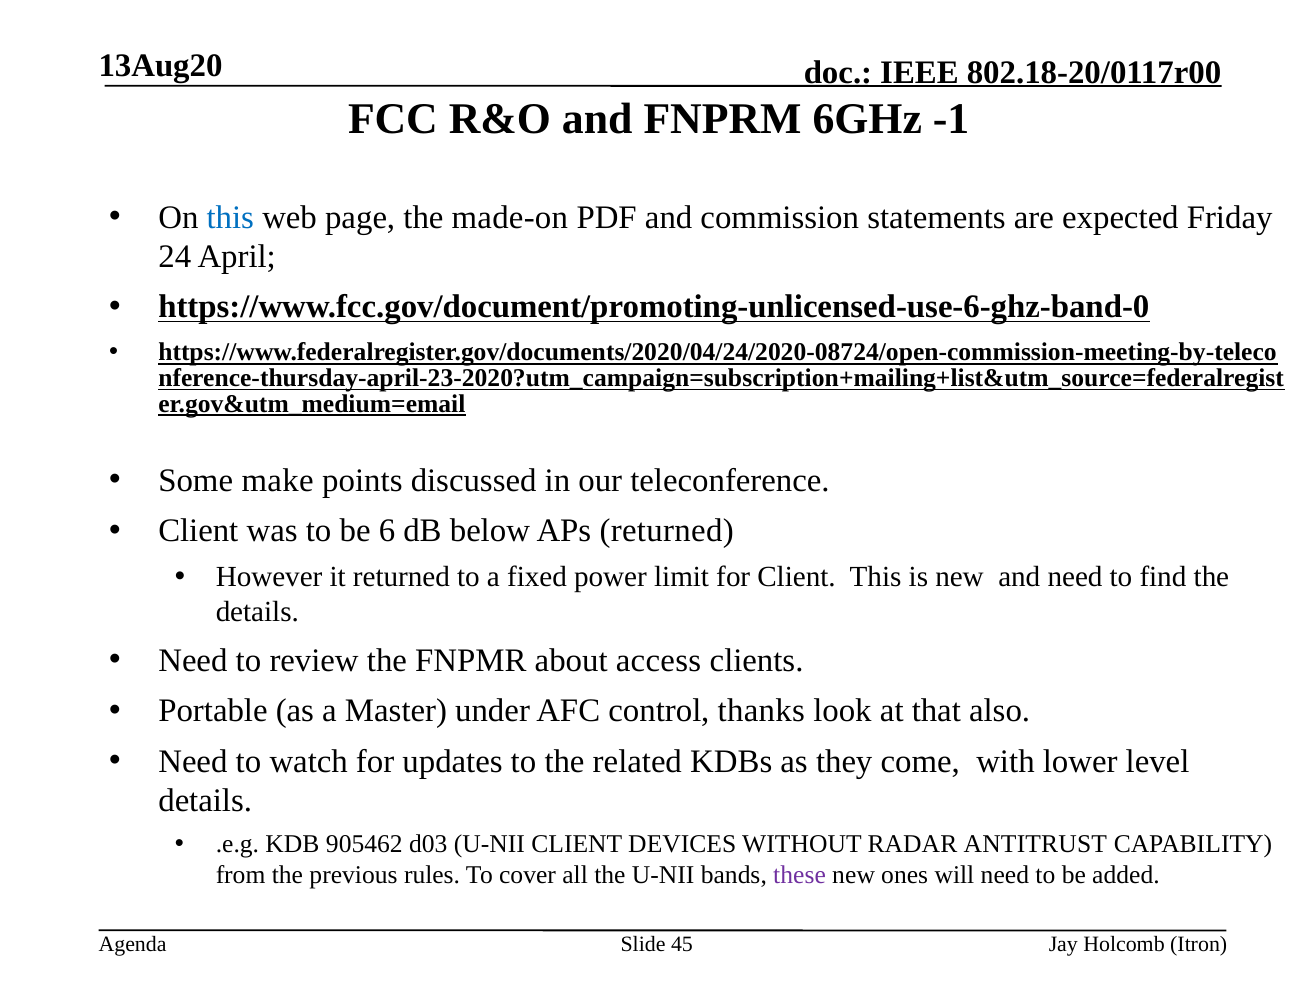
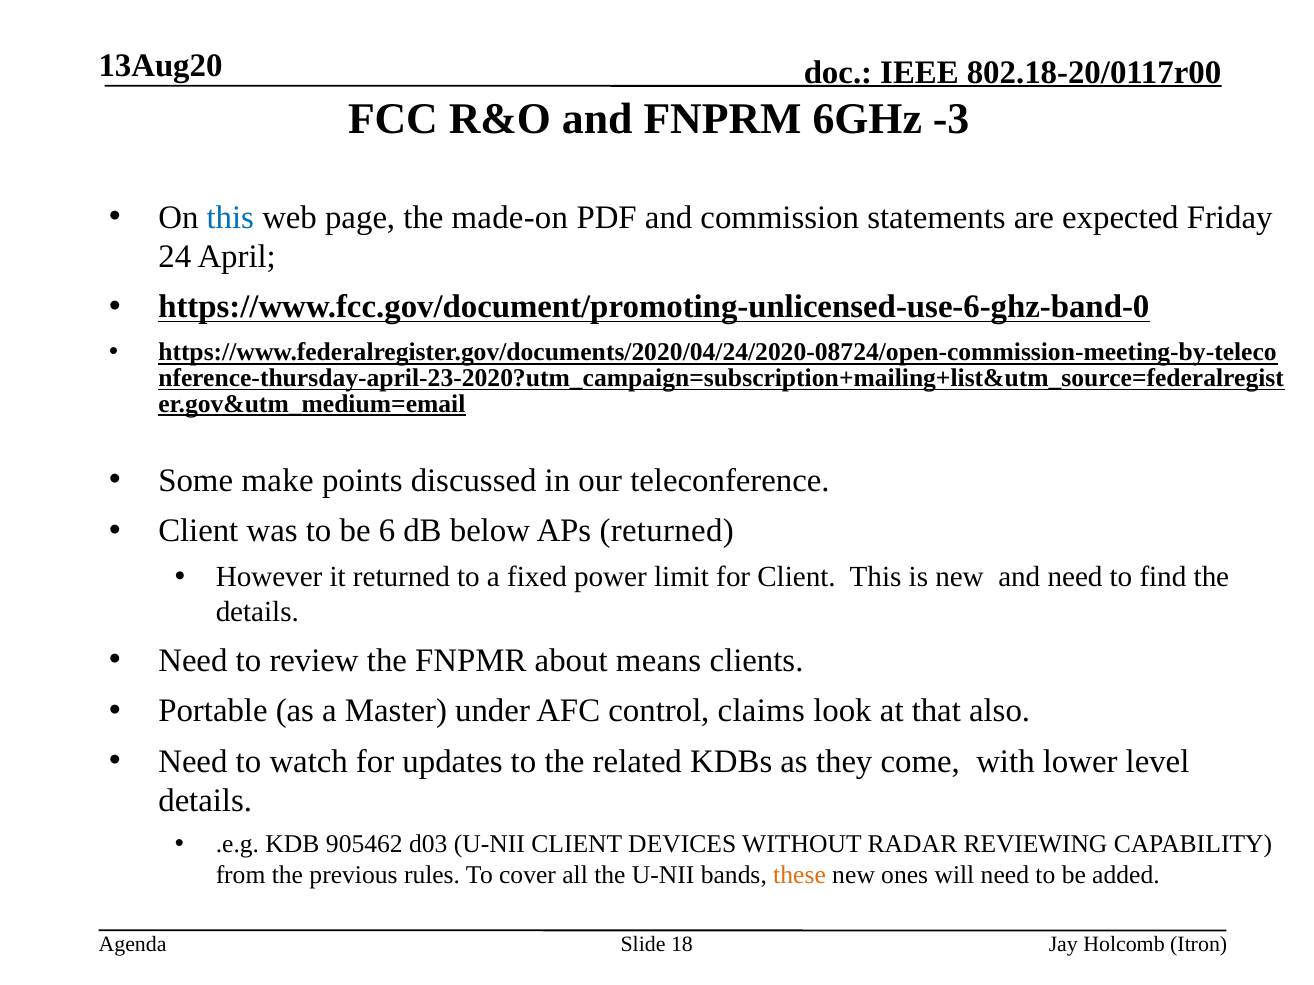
-1: -1 -> -3
access: access -> means
thanks: thanks -> claims
ANTITRUST: ANTITRUST -> REVIEWING
these colour: purple -> orange
45: 45 -> 18
